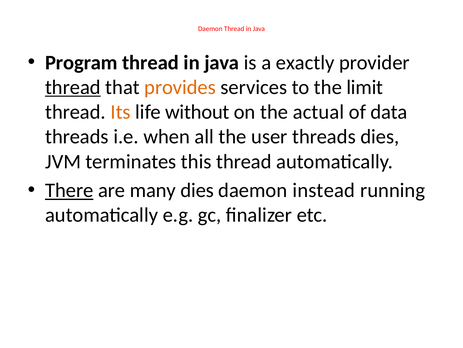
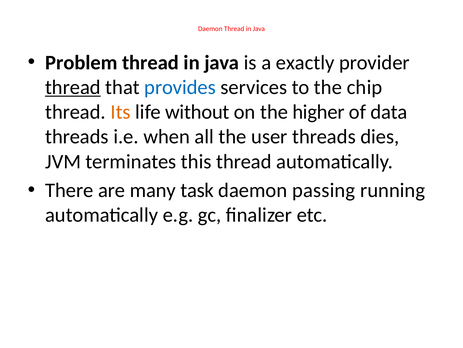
Program: Program -> Problem
provides colour: orange -> blue
limit: limit -> chip
actual: actual -> higher
There underline: present -> none
many dies: dies -> task
instead: instead -> passing
